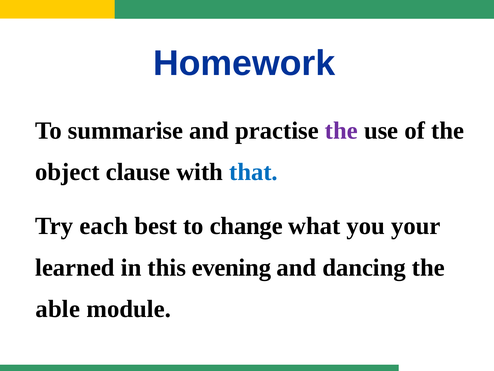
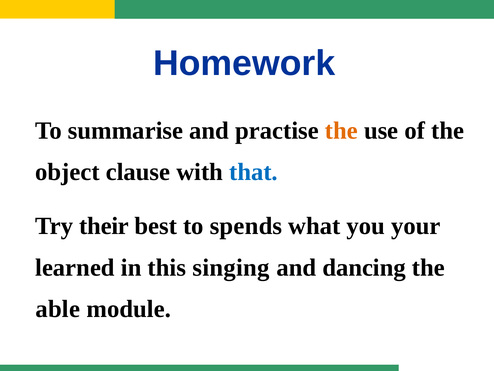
the at (341, 130) colour: purple -> orange
each: each -> their
change: change -> spends
evening: evening -> singing
